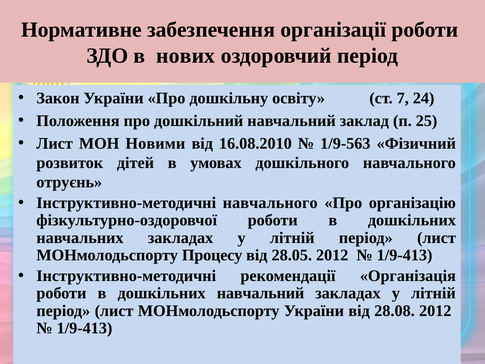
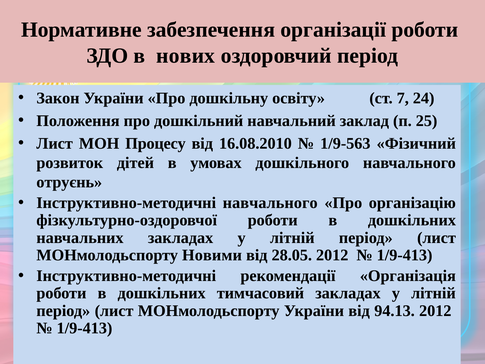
Новими: Новими -> Процесу
Процесу: Процесу -> Новими
дошкільних навчальний: навчальний -> тимчасовий
28.08: 28.08 -> 94.13
